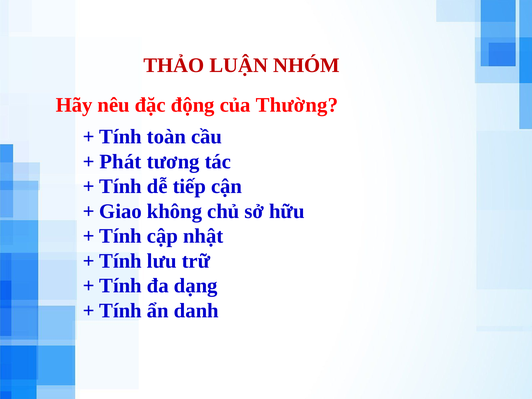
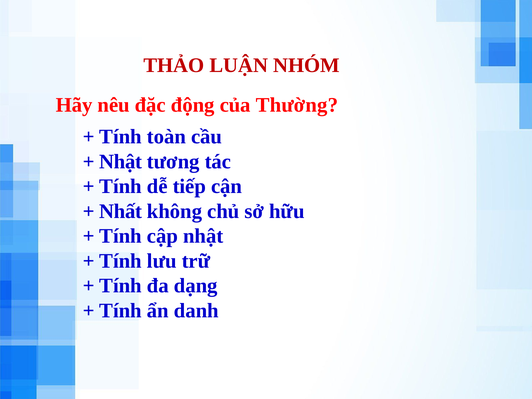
Phát at (120, 162): Phát -> Nhật
Giao: Giao -> Nhất
